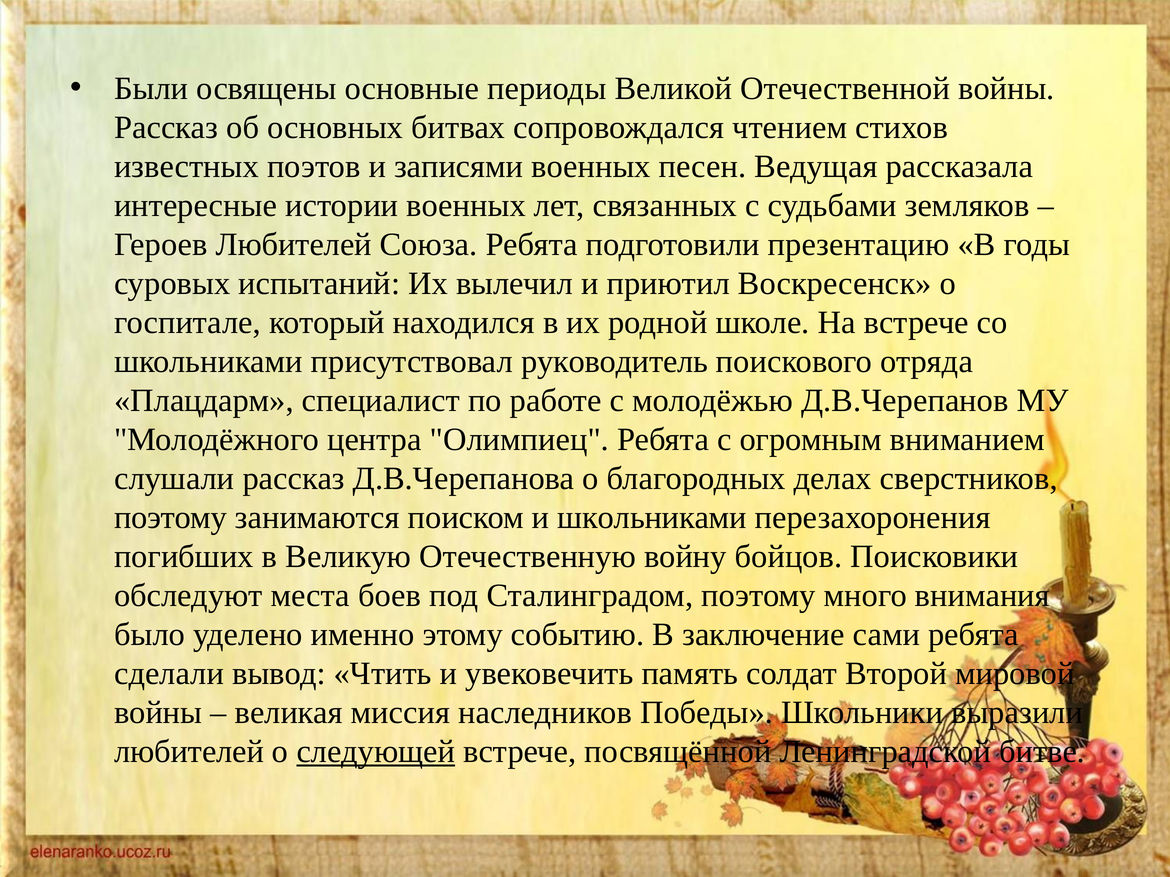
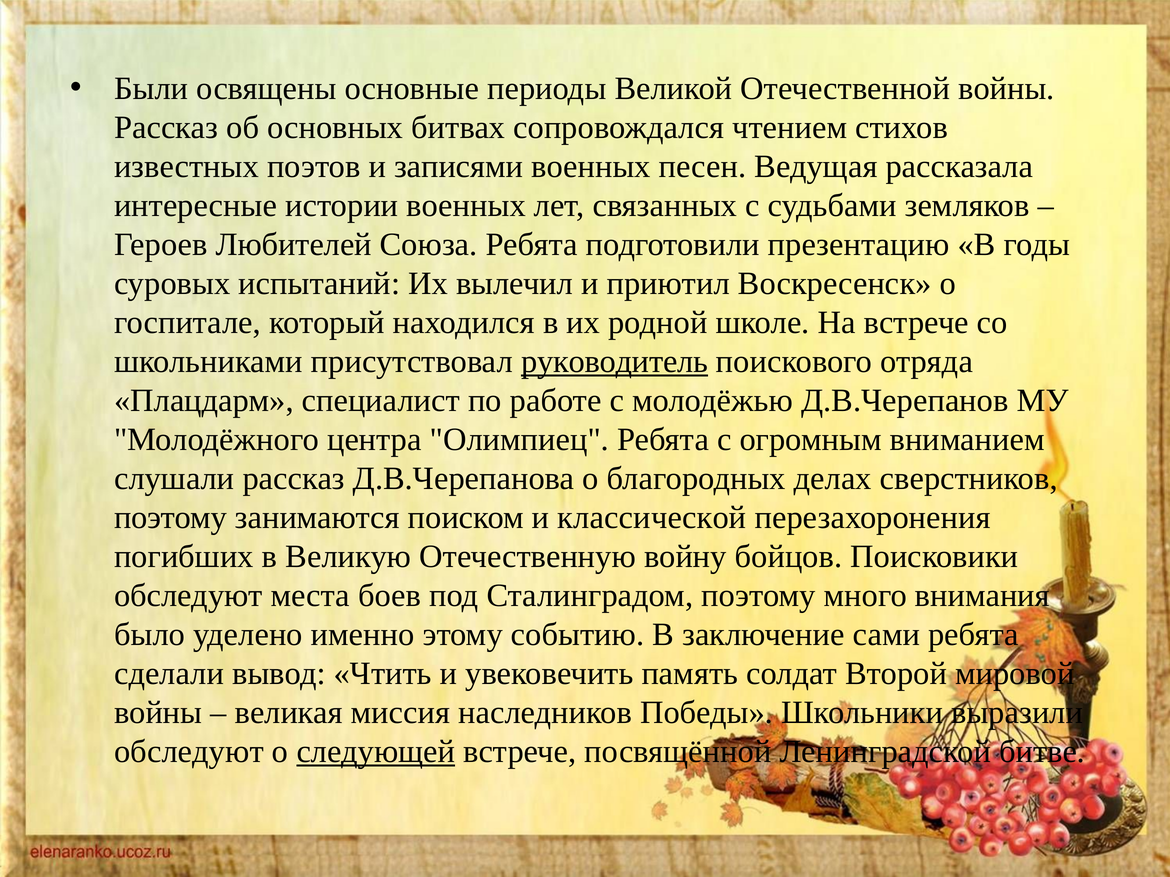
руководитель underline: none -> present
и школьниками: школьниками -> классической
любителей at (189, 752): любителей -> обследуют
